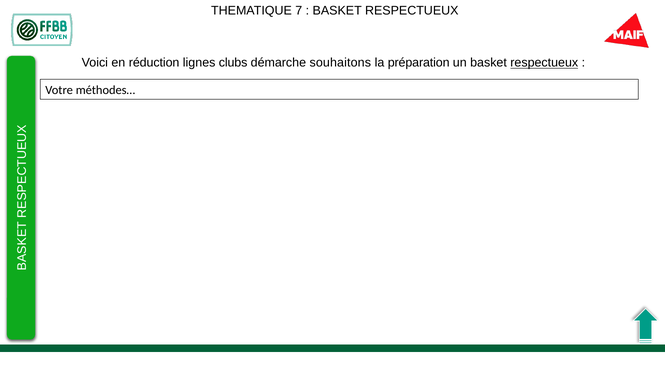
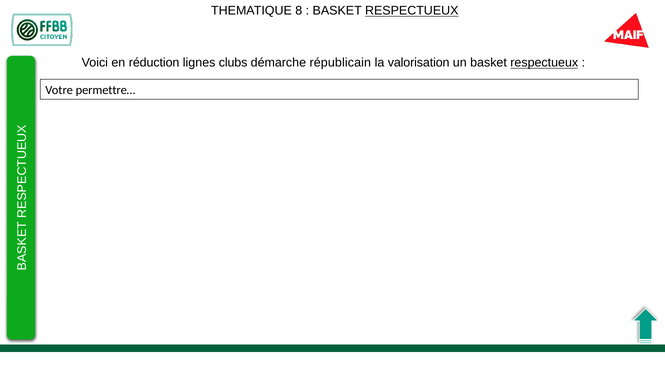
7: 7 -> 8
RESPECTUEUX at (412, 11) underline: none -> present
souhaitons: souhaitons -> républicain
préparation: préparation -> valorisation
méthodes…: méthodes… -> permettre…
